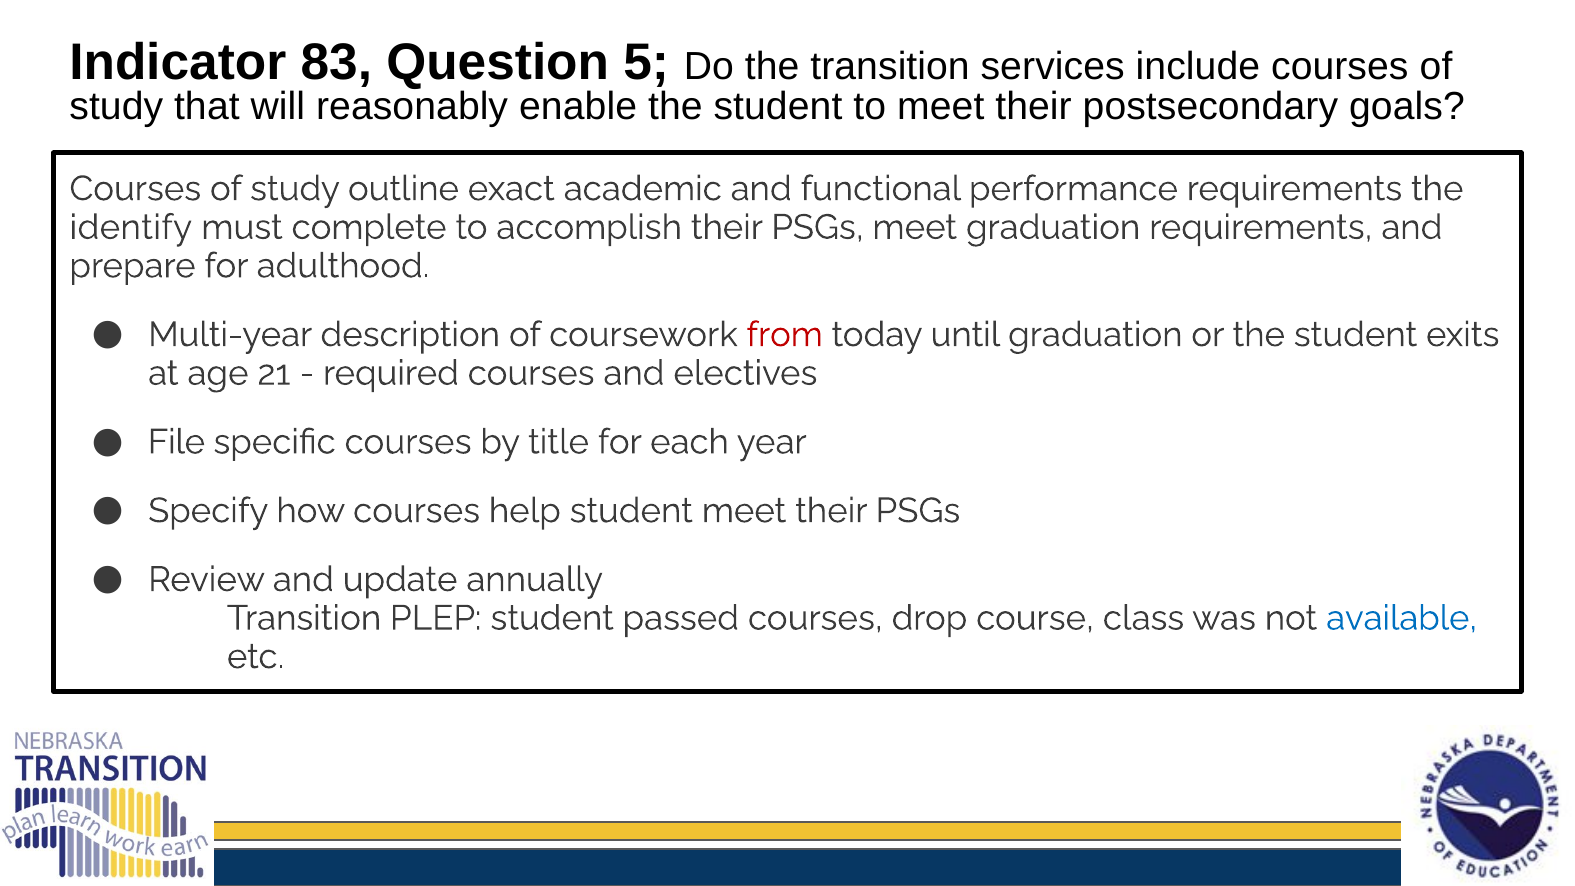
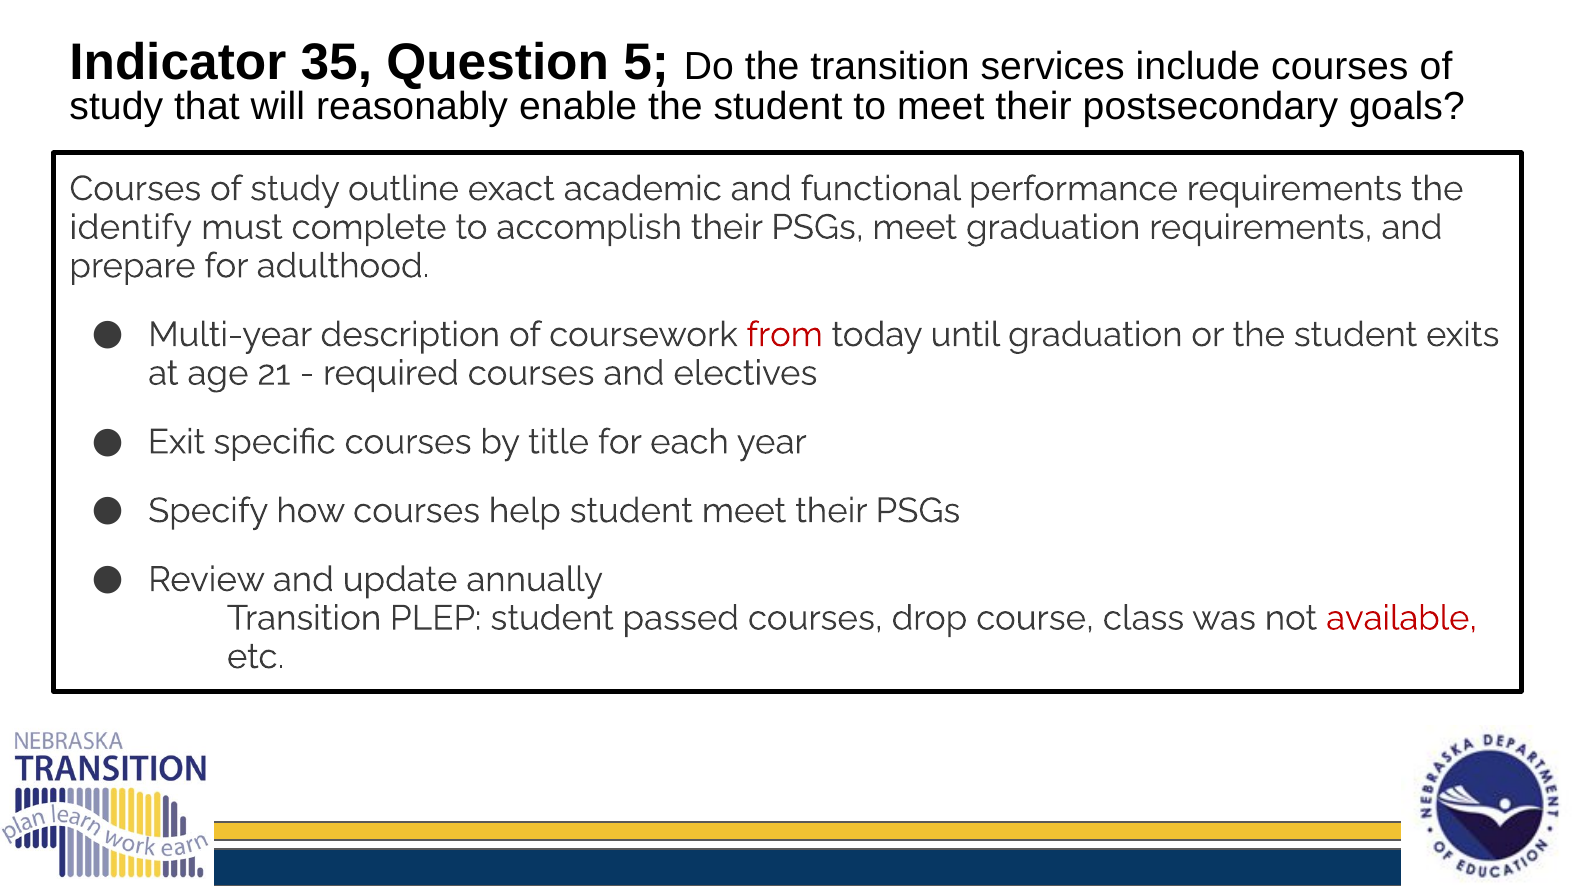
83: 83 -> 35
File: File -> Exit
available colour: blue -> red
